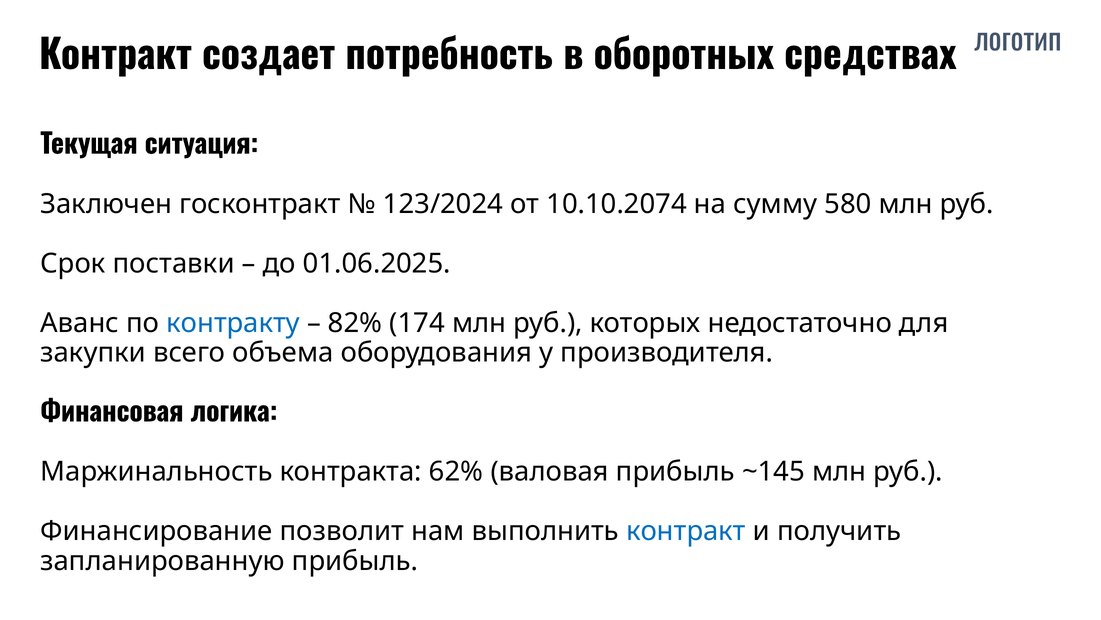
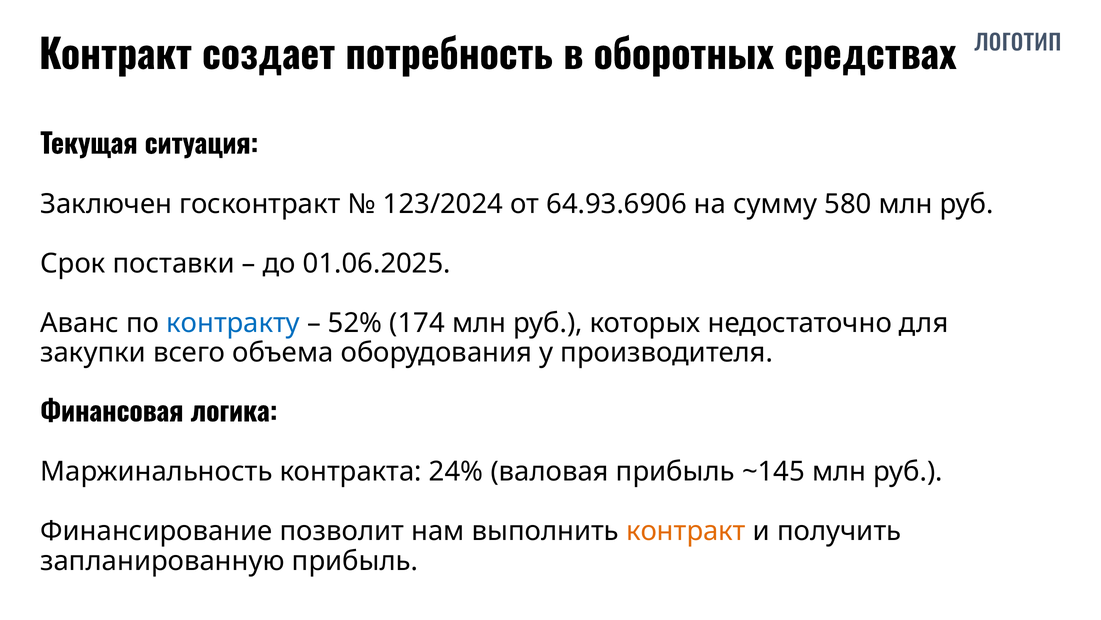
10.10.2074: 10.10.2074 -> 64.93.6906
82%: 82% -> 52%
62%: 62% -> 24%
контракт at (686, 531) colour: blue -> orange
